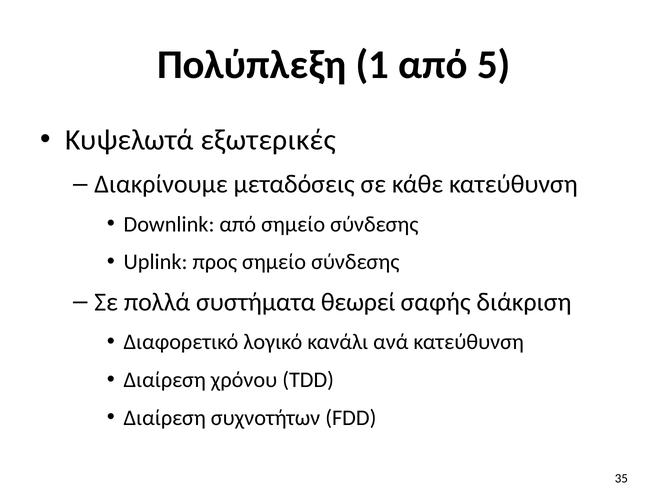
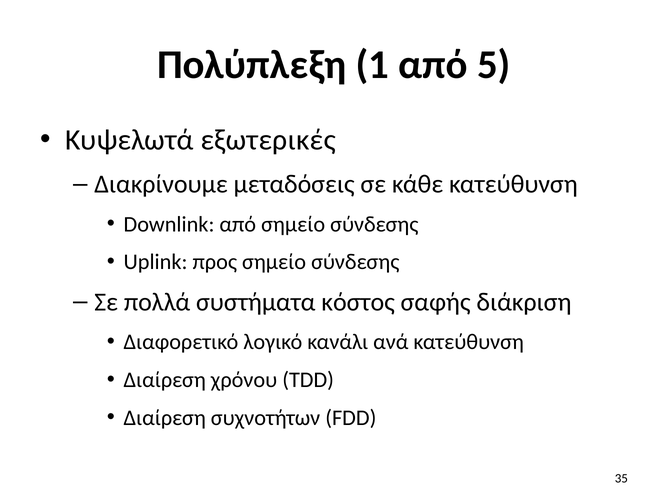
θεωρεί: θεωρεί -> κόστος
